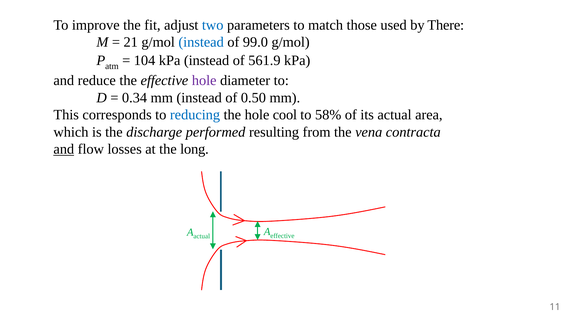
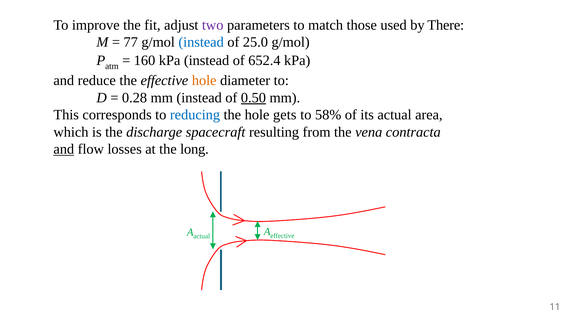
two colour: blue -> purple
21: 21 -> 77
99.0: 99.0 -> 25.0
104: 104 -> 160
561.9: 561.9 -> 652.4
hole at (204, 81) colour: purple -> orange
0.34: 0.34 -> 0.28
0.50 underline: none -> present
cool: cool -> gets
performed: performed -> spacecraft
